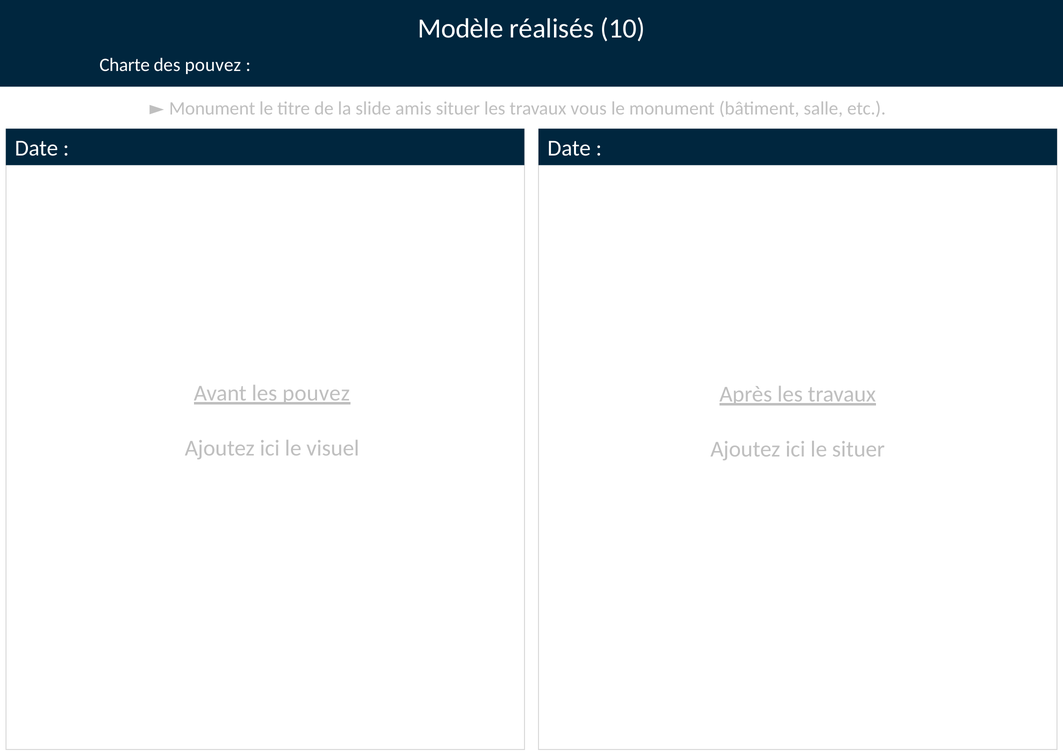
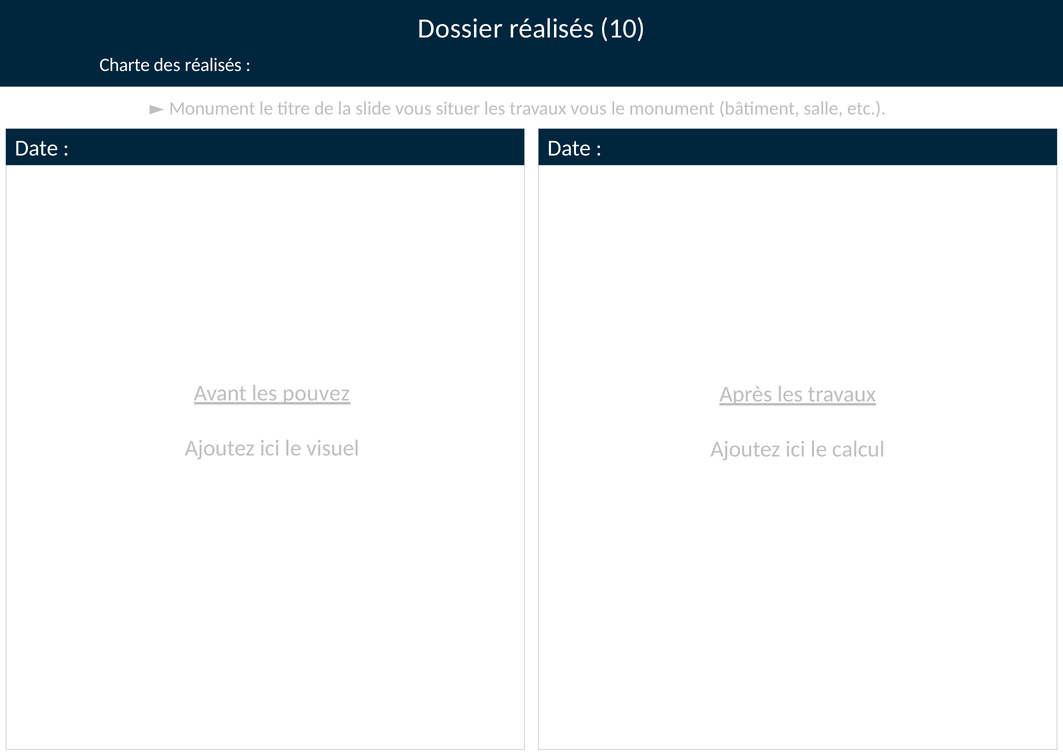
Modèle: Modèle -> Dossier
des pouvez: pouvez -> réalisés
slide amis: amis -> vous
le situer: situer -> calcul
